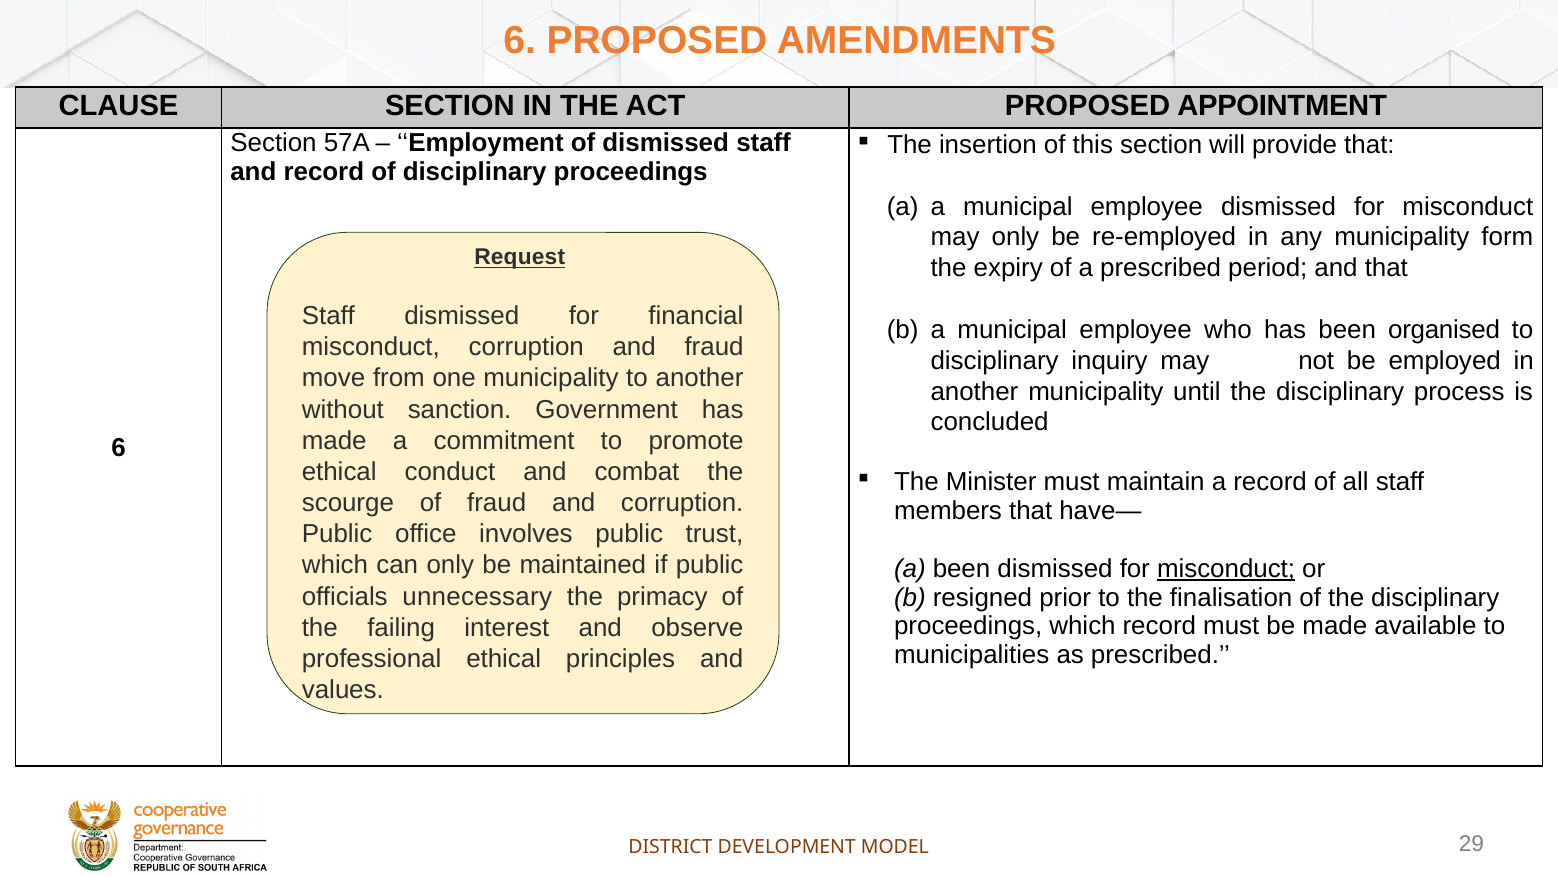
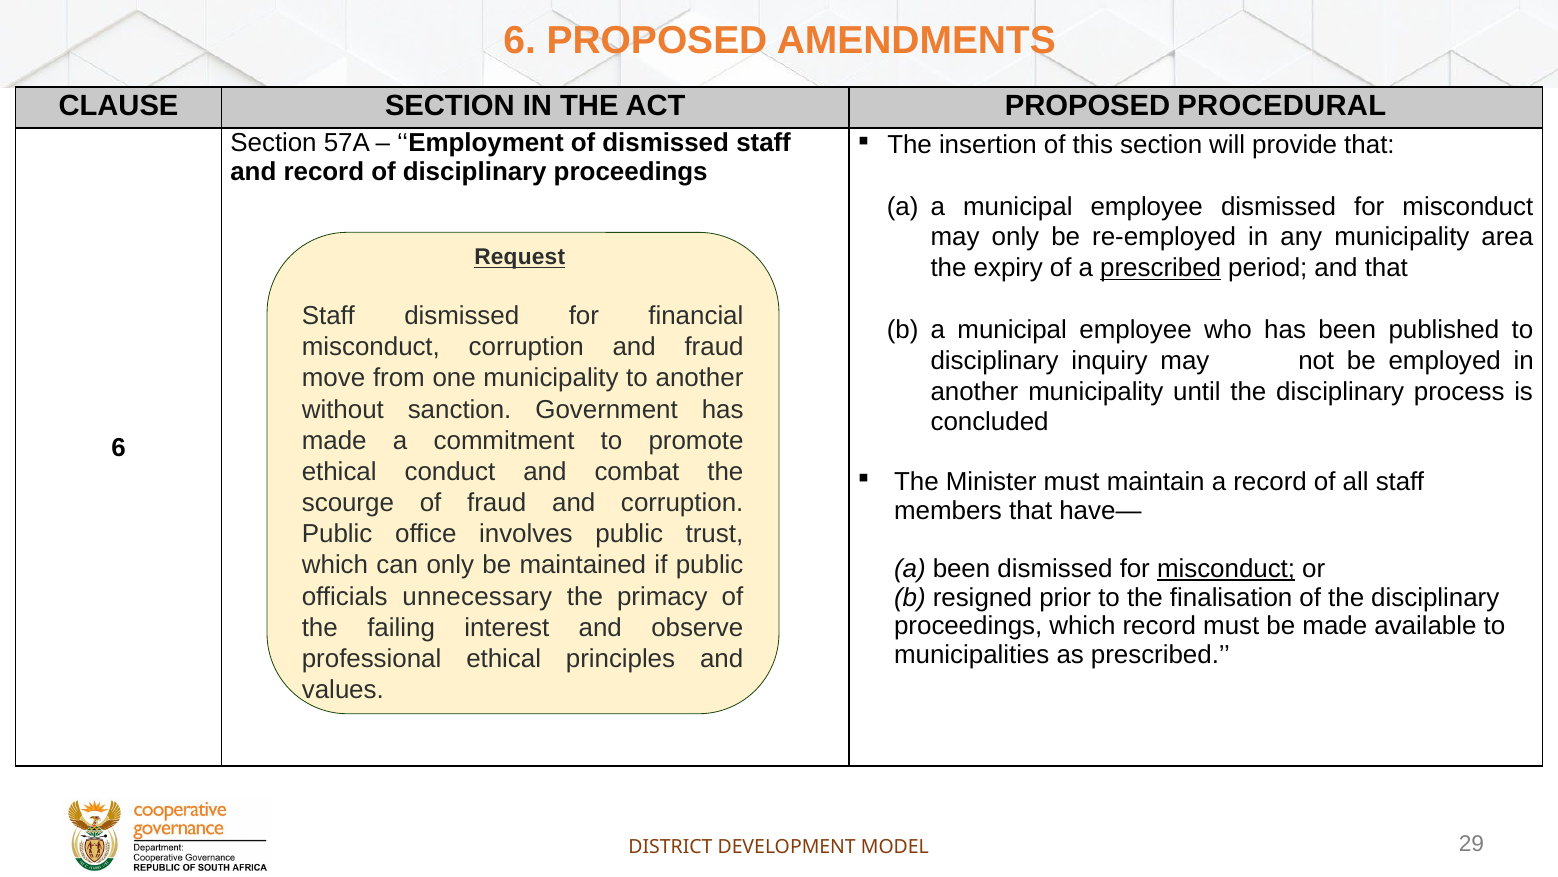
APPOINTMENT: APPOINTMENT -> PROCEDURAL
form: form -> area
prescribed at (1161, 268) underline: none -> present
organised: organised -> published
